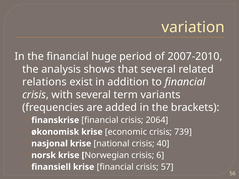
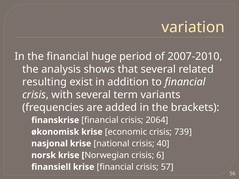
relations: relations -> resulting
